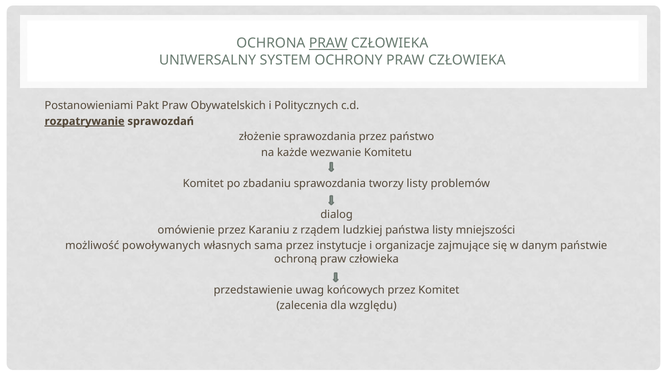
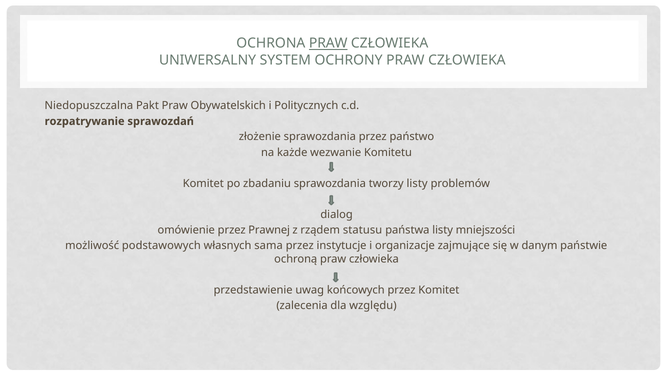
Postanowieniami: Postanowieniami -> Niedopuszczalna
rozpatrywanie underline: present -> none
Karaniu: Karaniu -> Prawnej
ludzkiej: ludzkiej -> statusu
powoływanych: powoływanych -> podstawowych
